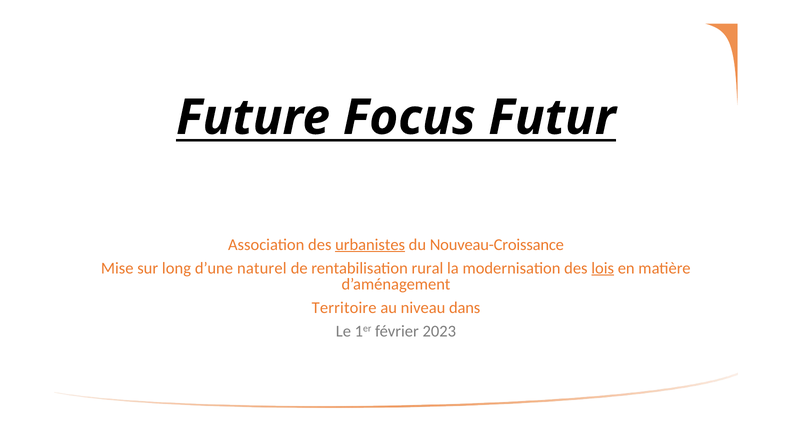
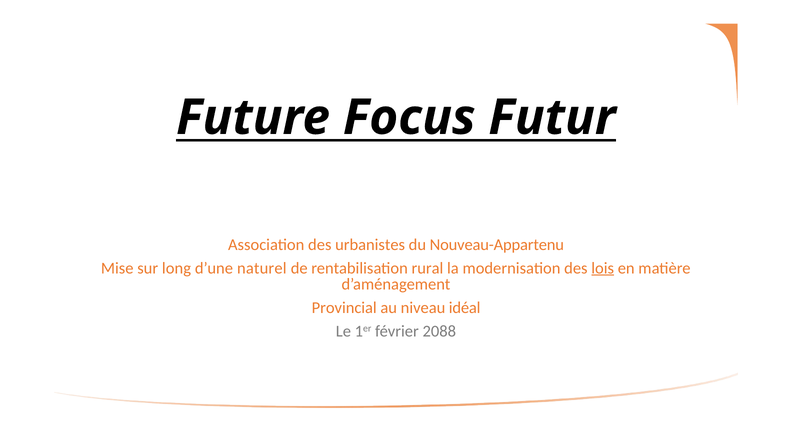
urbanistes underline: present -> none
Nouveau-Croissance: Nouveau-Croissance -> Nouveau-Appartenu
Territoire: Territoire -> Provincial
dans: dans -> idéal
2023: 2023 -> 2088
